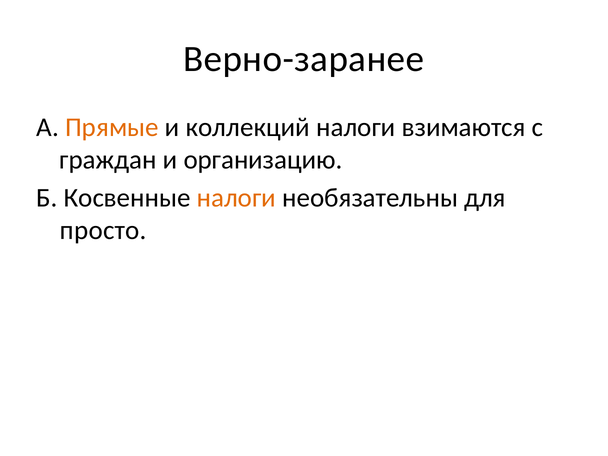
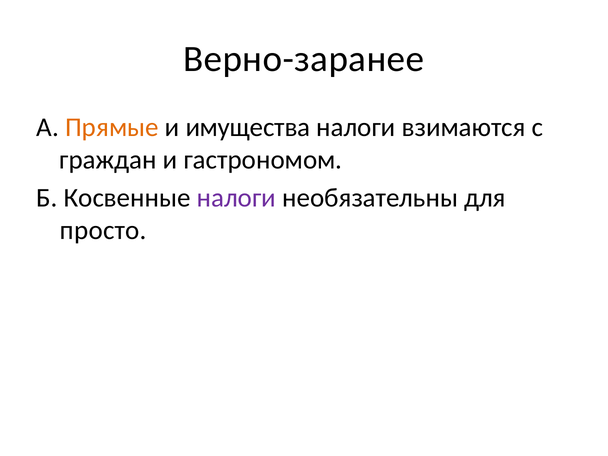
коллекций: коллекций -> имущества
организацию: организацию -> гастрономом
налоги at (236, 198) colour: orange -> purple
